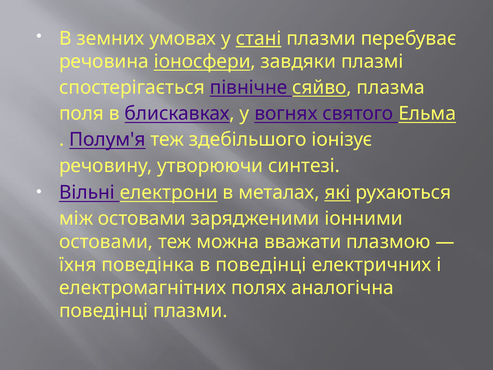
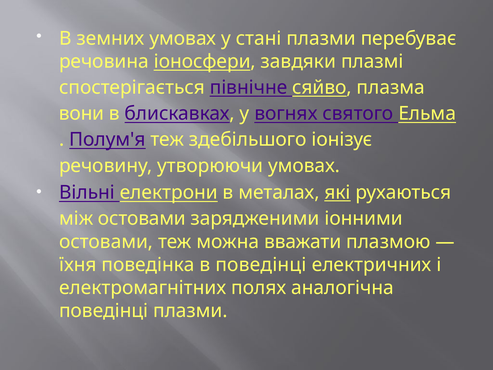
стані underline: present -> none
поля: поля -> вони
утворюючи синтезі: синтезі -> умовах
